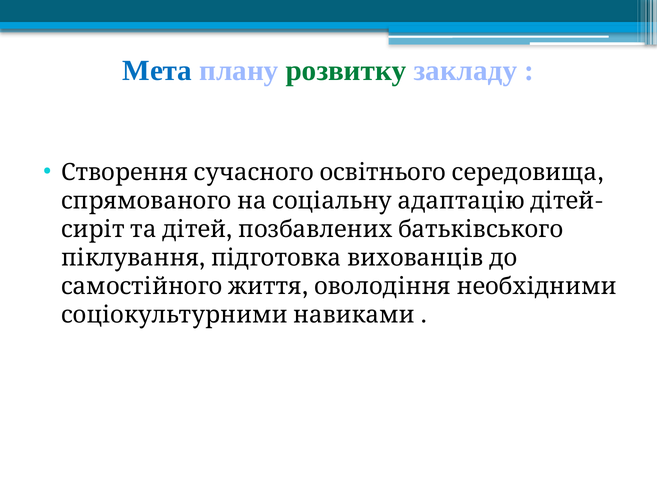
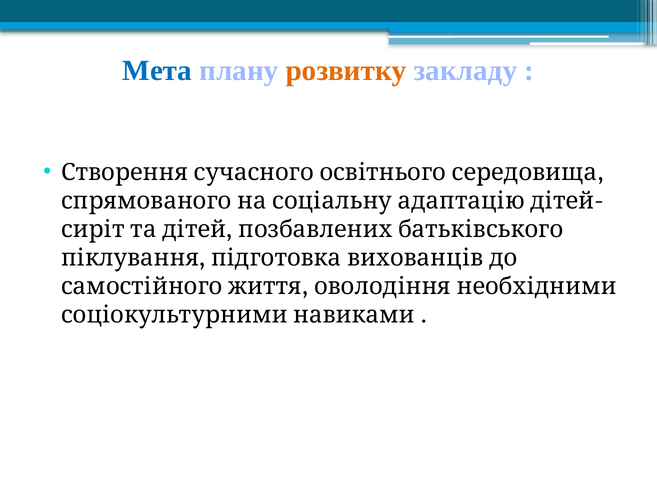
розвитку colour: green -> orange
